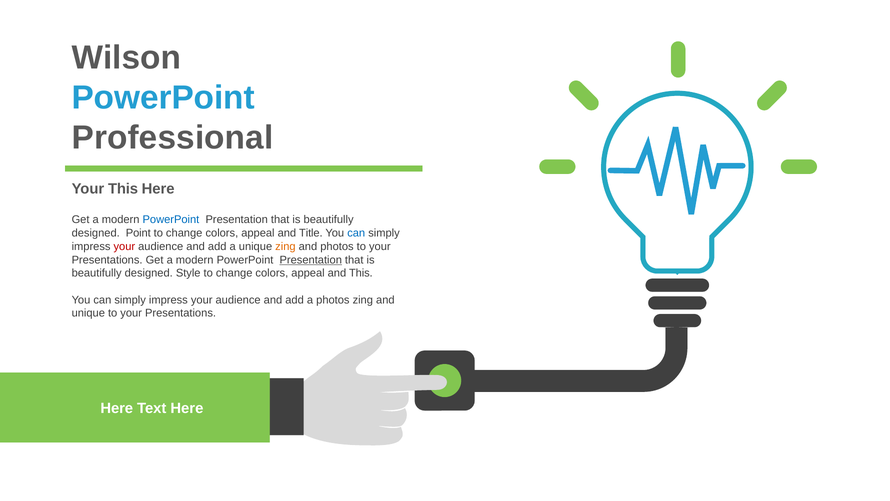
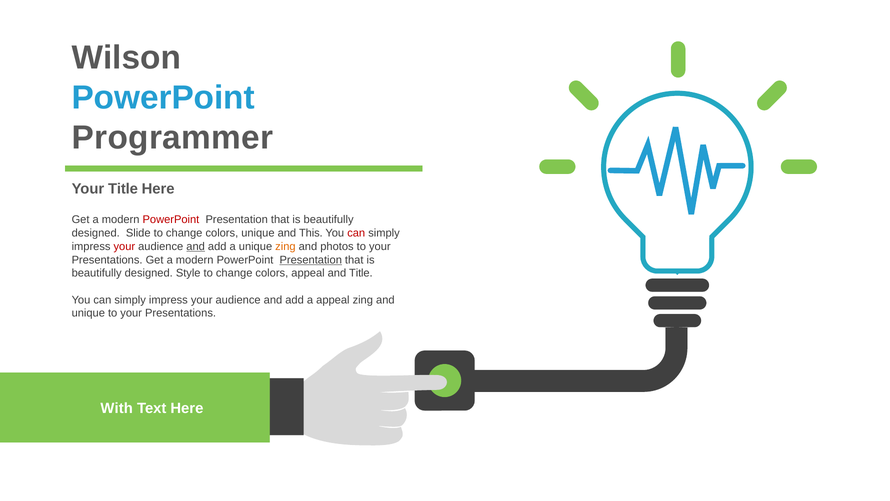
Professional: Professional -> Programmer
Your This: This -> Title
PowerPoint at (171, 220) colour: blue -> red
Point: Point -> Slide
appeal at (258, 233): appeal -> unique
Title: Title -> This
can at (356, 233) colour: blue -> red
and at (196, 246) underline: none -> present
and This: This -> Title
a photos: photos -> appeal
Here at (117, 408): Here -> With
